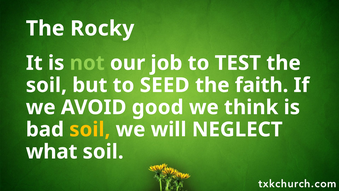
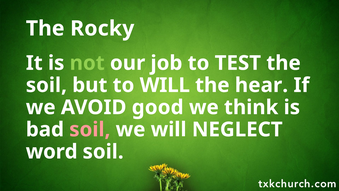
to SEED: SEED -> WILL
faith: faith -> hear
soil at (90, 129) colour: yellow -> pink
what: what -> word
